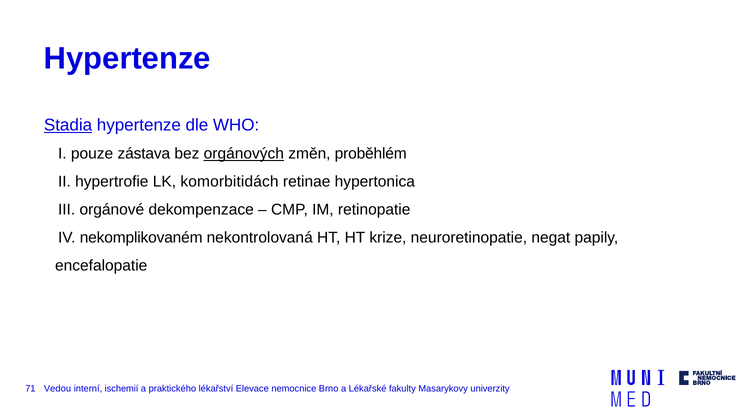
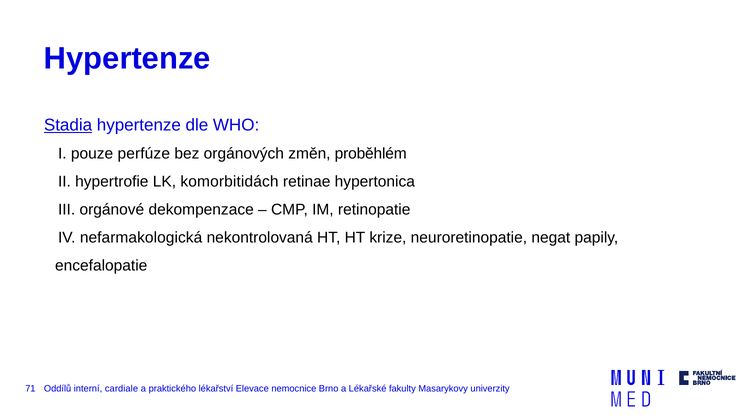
zástava: zástava -> perfúze
orgánových underline: present -> none
nekomplikovaném: nekomplikovaném -> nefarmakologická
Vedou: Vedou -> Oddílů
ischemií: ischemií -> cardiale
